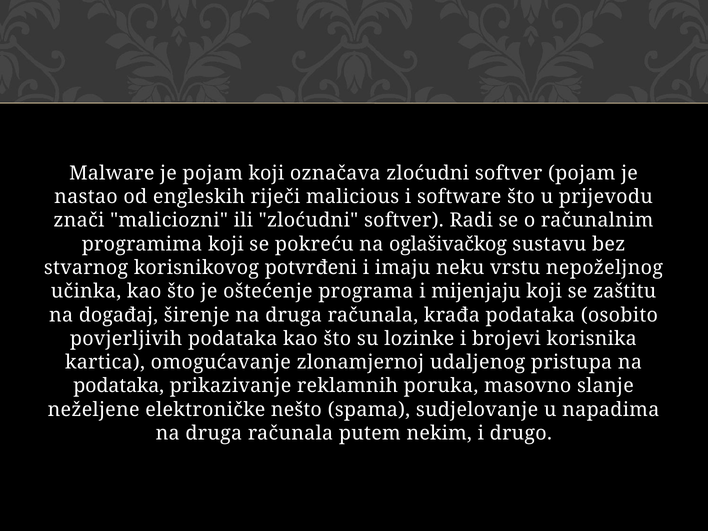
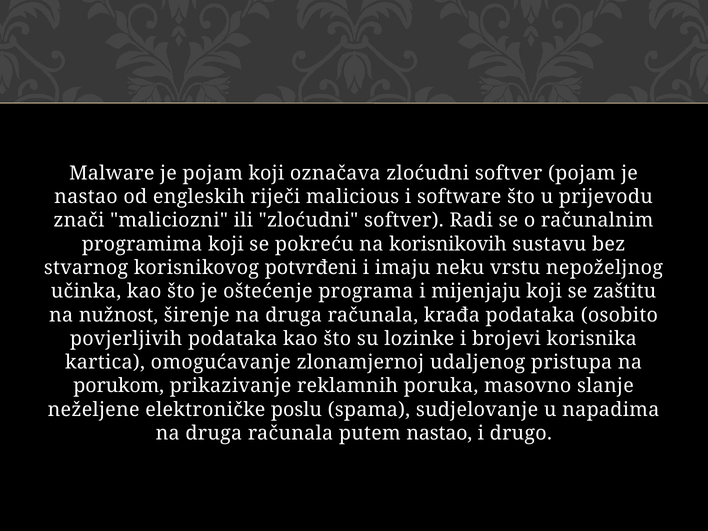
oglašivačkog: oglašivačkog -> korisnikovih
događaj: događaj -> nužnost
podataka at (119, 386): podataka -> porukom
nešto: nešto -> poslu
putem nekim: nekim -> nastao
